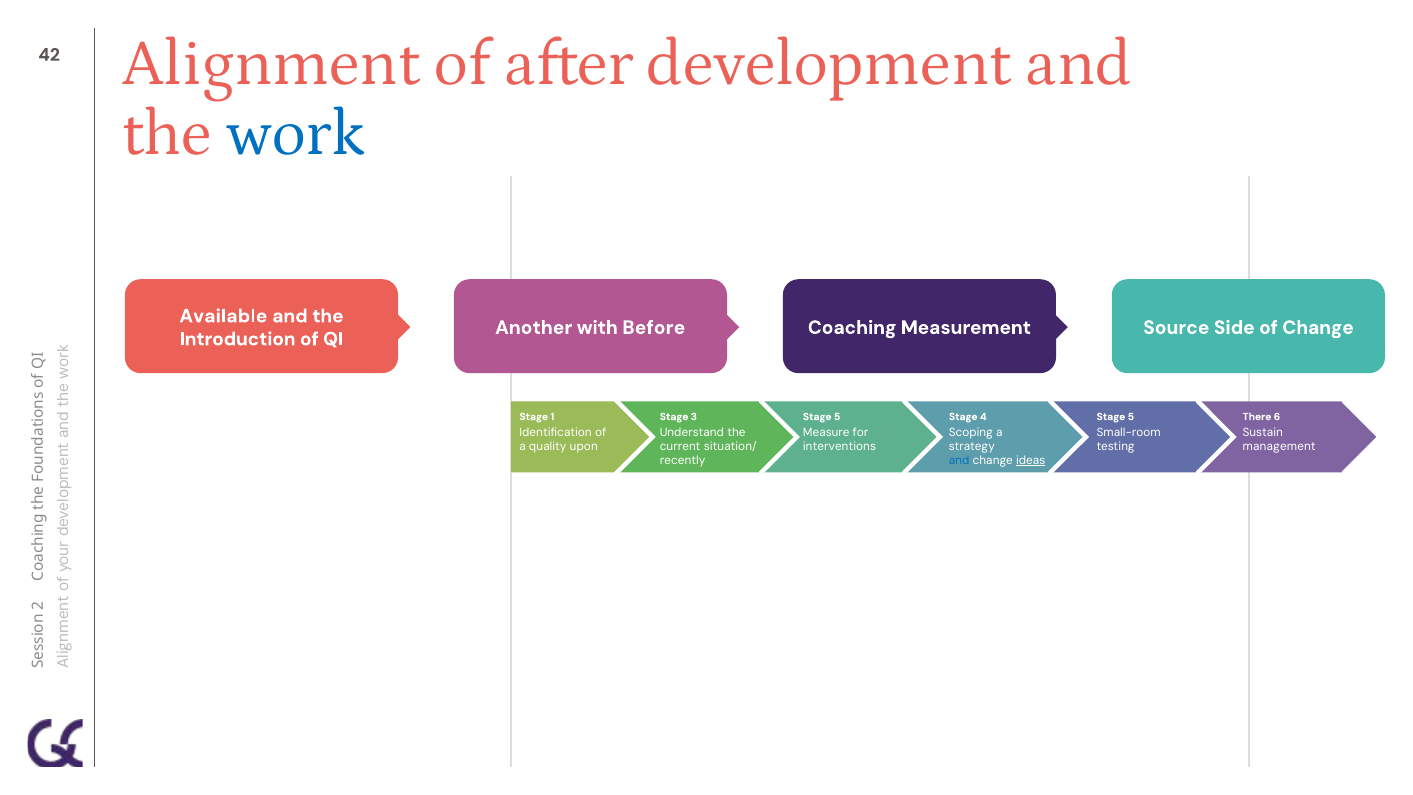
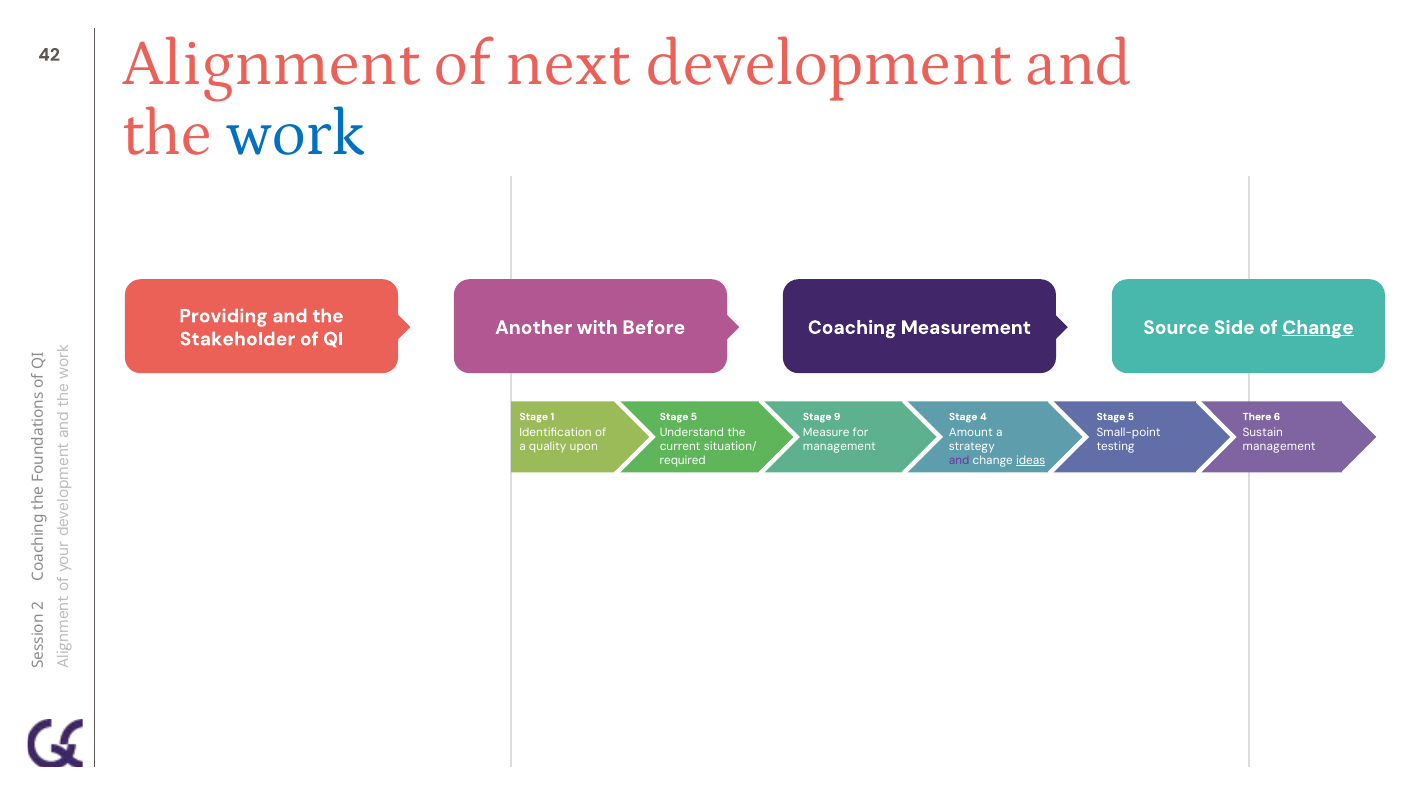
after: after -> next
Available: Available -> Providing
Change at (1318, 327) underline: none -> present
Introduction: Introduction -> Stakeholder
3 at (694, 417): 3 -> 5
5 at (837, 417): 5 -> 9
Scoping: Scoping -> Amount
Small-room: Small-room -> Small-point
interventions at (839, 446): interventions -> management
recently: recently -> required
and at (959, 460) colour: blue -> purple
